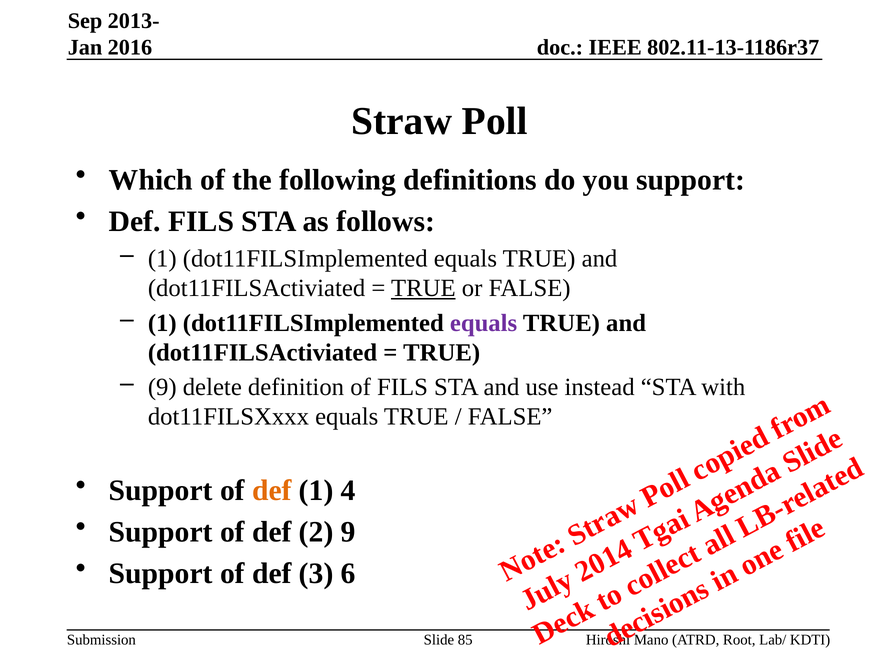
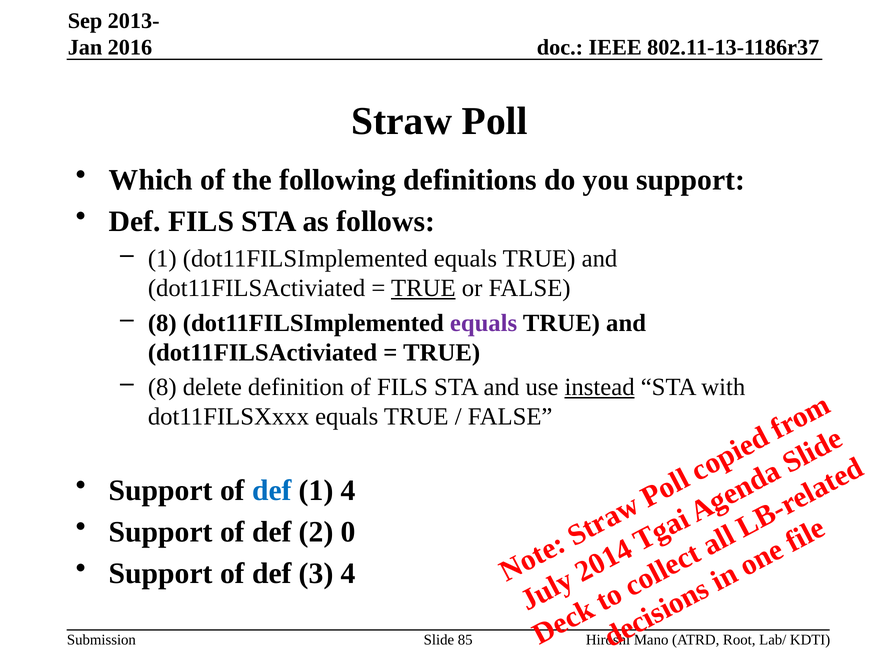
1 at (162, 323): 1 -> 8
9 at (162, 387): 9 -> 8
instead underline: none -> present
def at (272, 490) colour: orange -> blue
def 2 9: 9 -> 0
3 6: 6 -> 4
